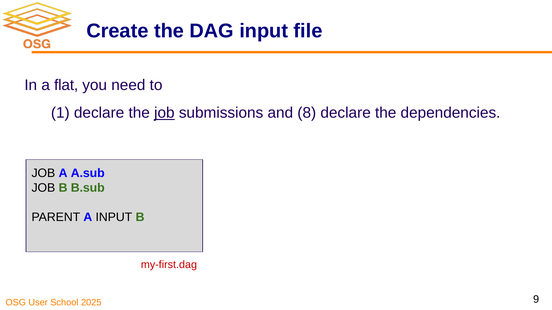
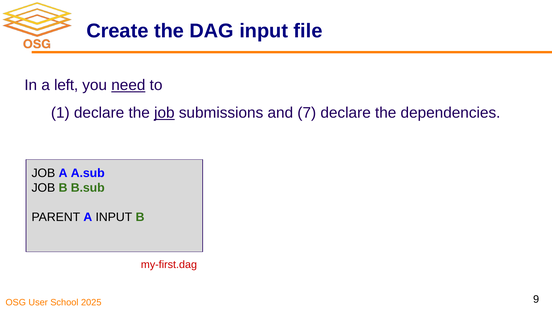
flat: flat -> left
need underline: none -> present
8: 8 -> 7
